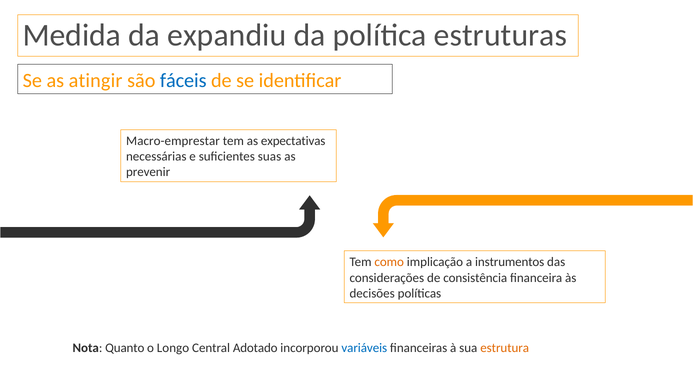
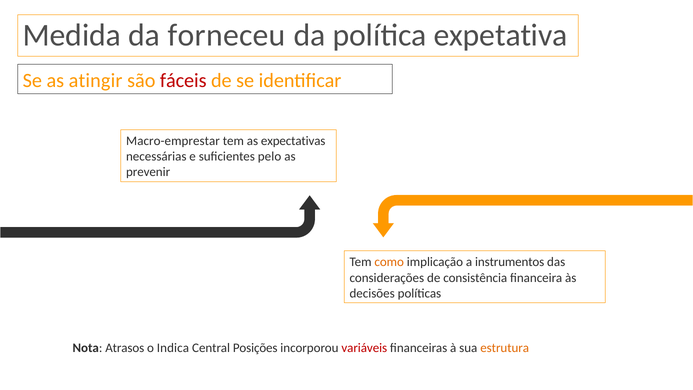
expandiu: expandiu -> forneceu
estruturas: estruturas -> expetativa
fáceis colour: blue -> red
suas: suas -> pelo
Quanto: Quanto -> Atrasos
Longo: Longo -> Indica
Adotado: Adotado -> Posições
variáveis colour: blue -> red
